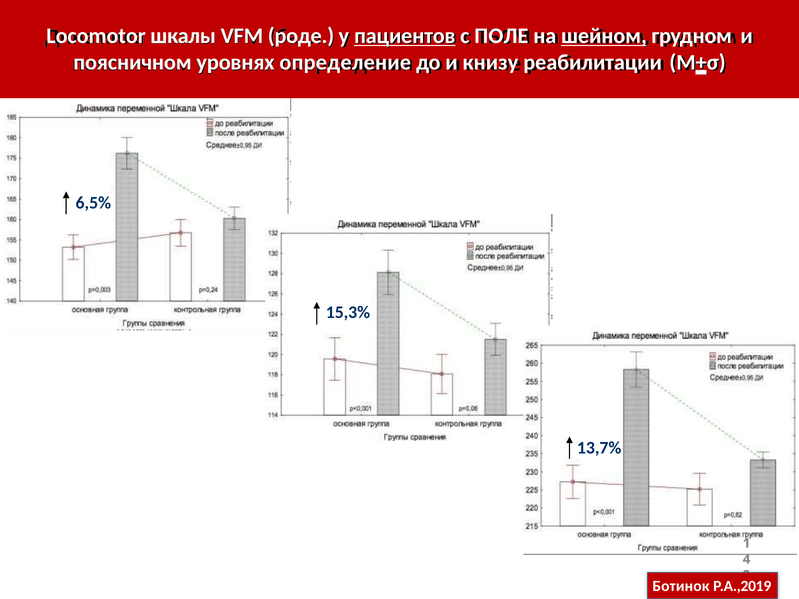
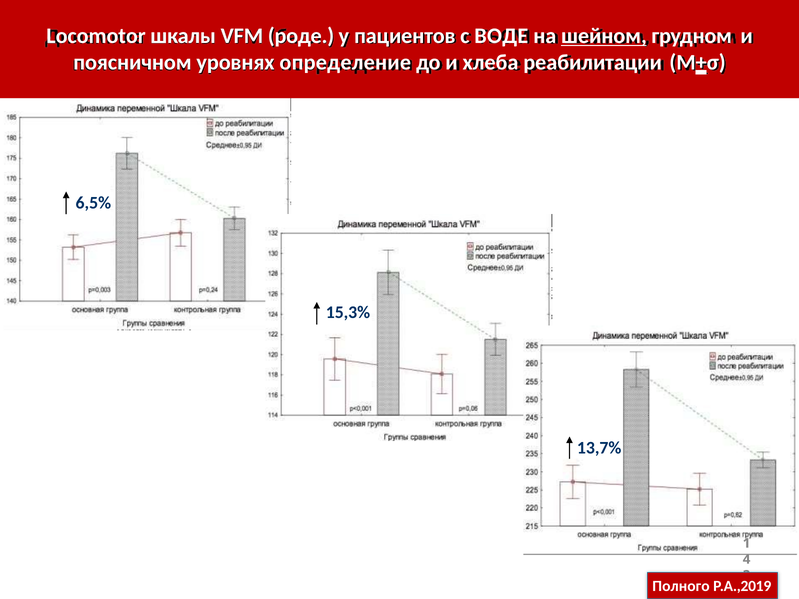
пациентов underline: present -> none
ПОЛЕ: ПОЛЕ -> ВОДЕ
книзу: книзу -> хлеба
Ботинок: Ботинок -> Полного
